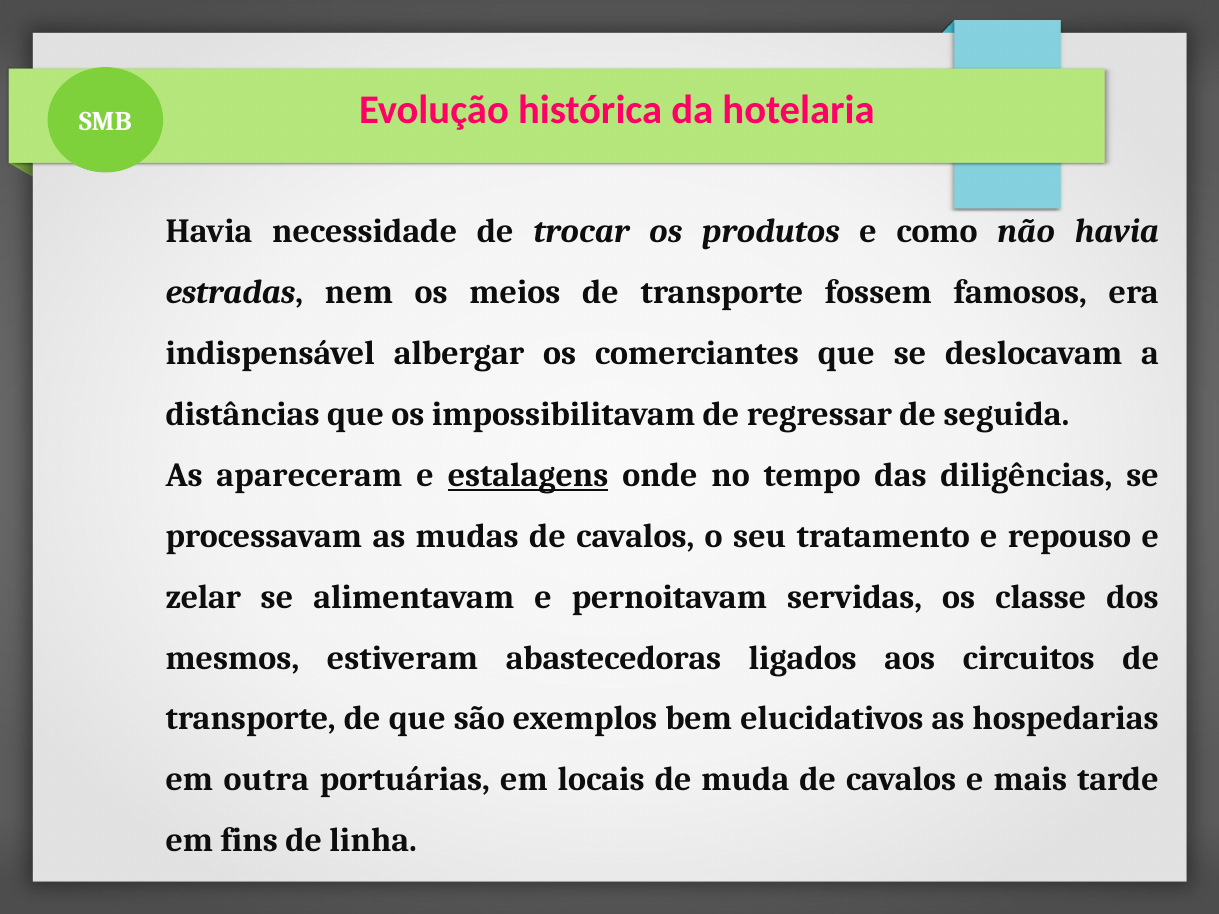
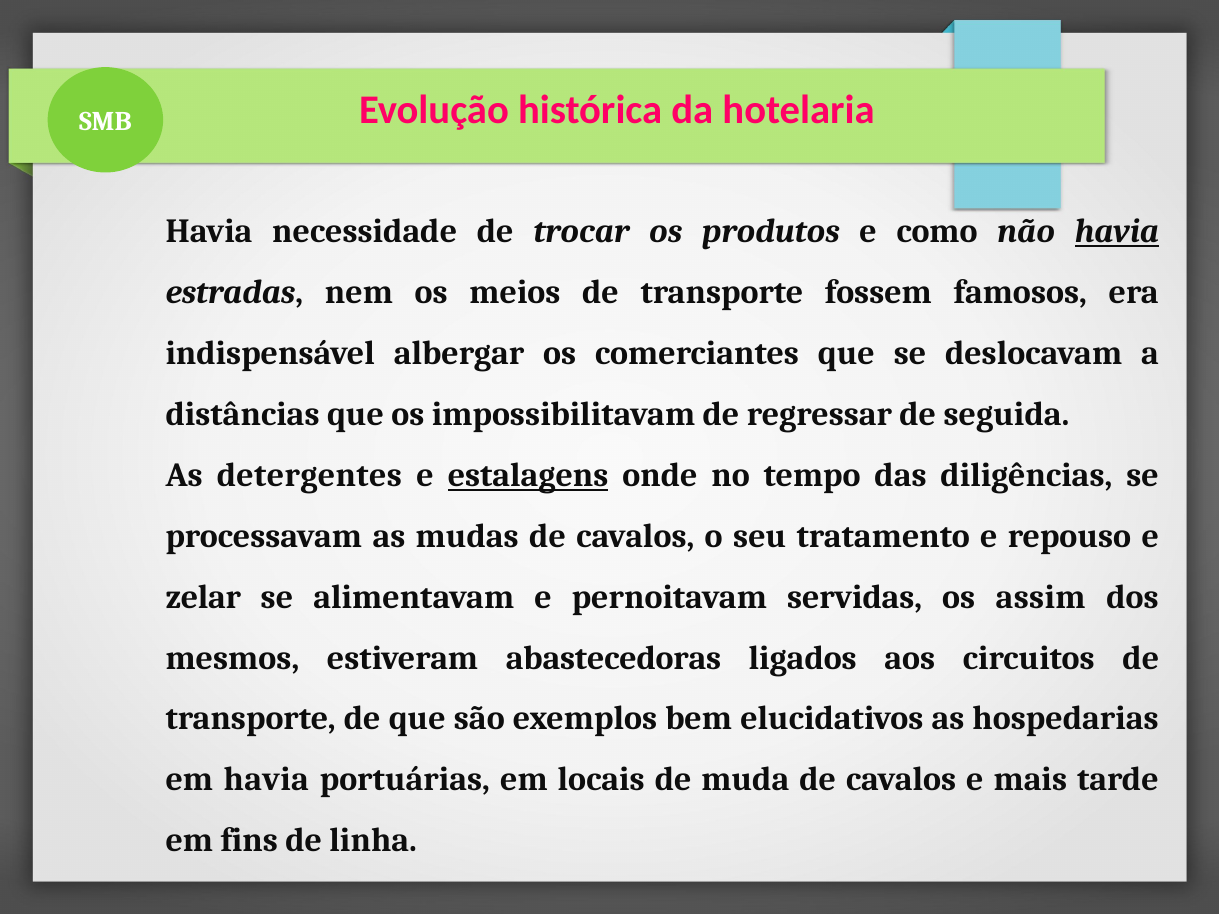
havia at (1117, 231) underline: none -> present
apareceram: apareceram -> detergentes
classe: classe -> assim
em outra: outra -> havia
